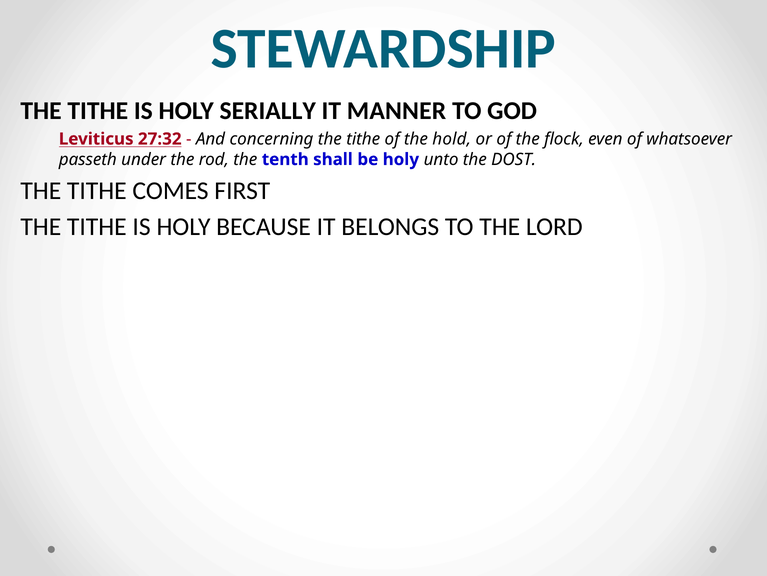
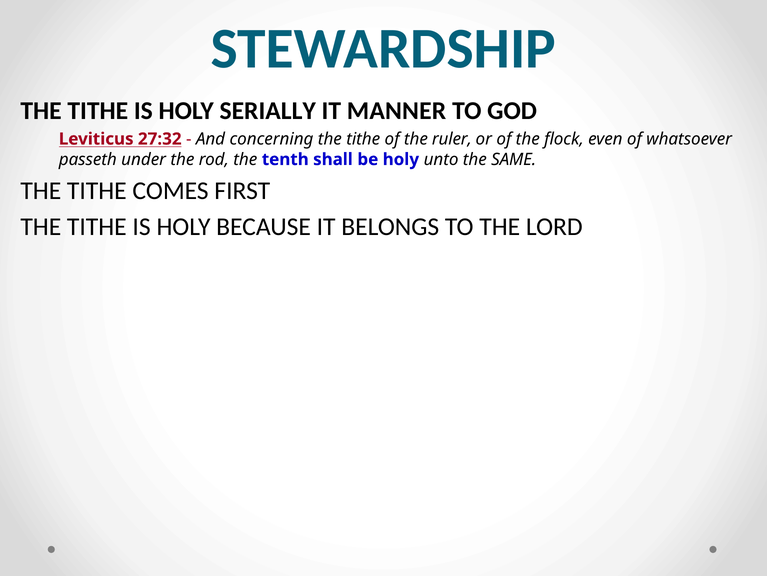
hold: hold -> ruler
DOST: DOST -> SAME
